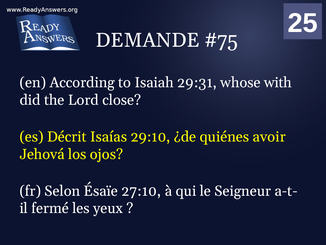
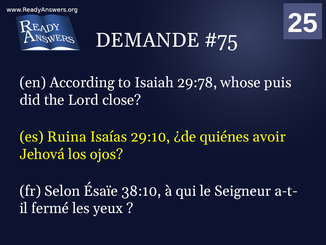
29:31: 29:31 -> 29:78
with: with -> puis
Décrit: Décrit -> Ruina
27:10: 27:10 -> 38:10
